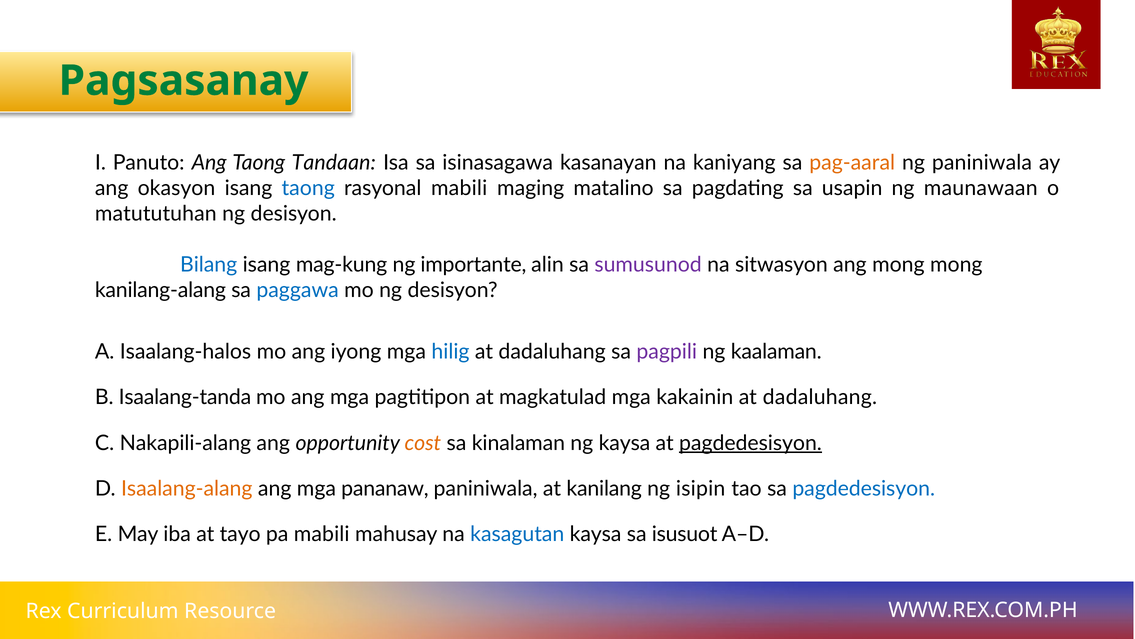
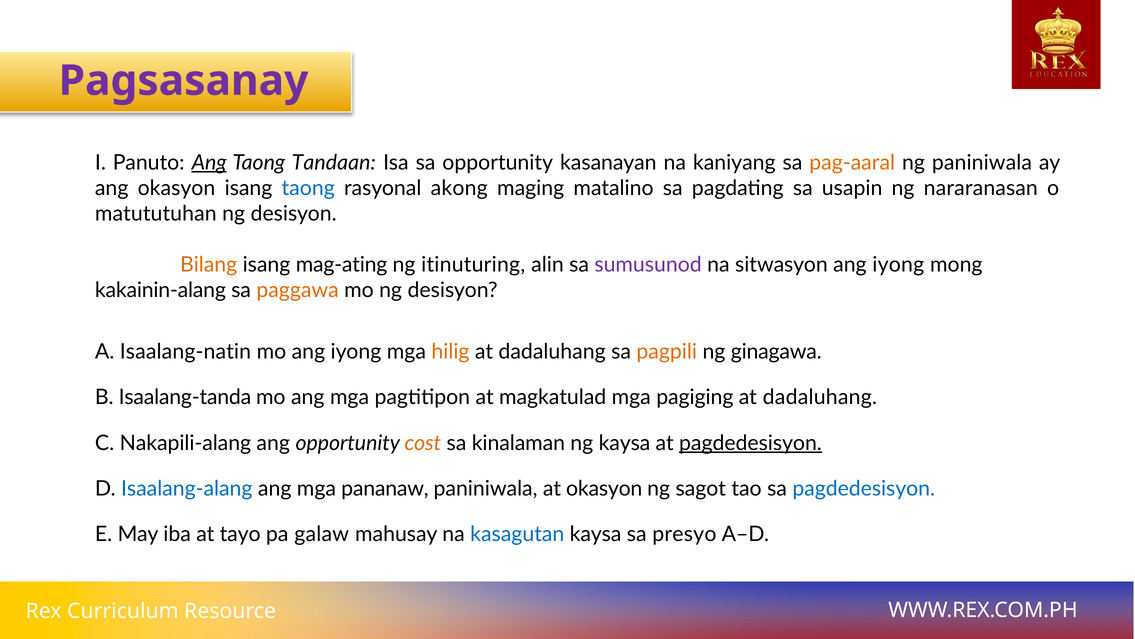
Pagsasanay colour: green -> purple
Ang at (209, 162) underline: none -> present
sa isinasagawa: isinasagawa -> opportunity
rasyonal mabili: mabili -> akong
maunawaan: maunawaan -> nararanasan
Bilang colour: blue -> orange
mag-kung: mag-kung -> mag-ating
importante: importante -> itinuturing
sitwasyon ang mong: mong -> iyong
kanilang-alang: kanilang-alang -> kakainin-alang
paggawa colour: blue -> orange
Isaalang-halos: Isaalang-halos -> Isaalang-natin
hilig colour: blue -> orange
pagpili colour: purple -> orange
kaalaman: kaalaman -> ginagawa
kakainin: kakainin -> pagiging
Isaalang-alang colour: orange -> blue
at kanilang: kanilang -> okasyon
isipin: isipin -> sagot
pa mabili: mabili -> galaw
isusuot: isusuot -> presyo
